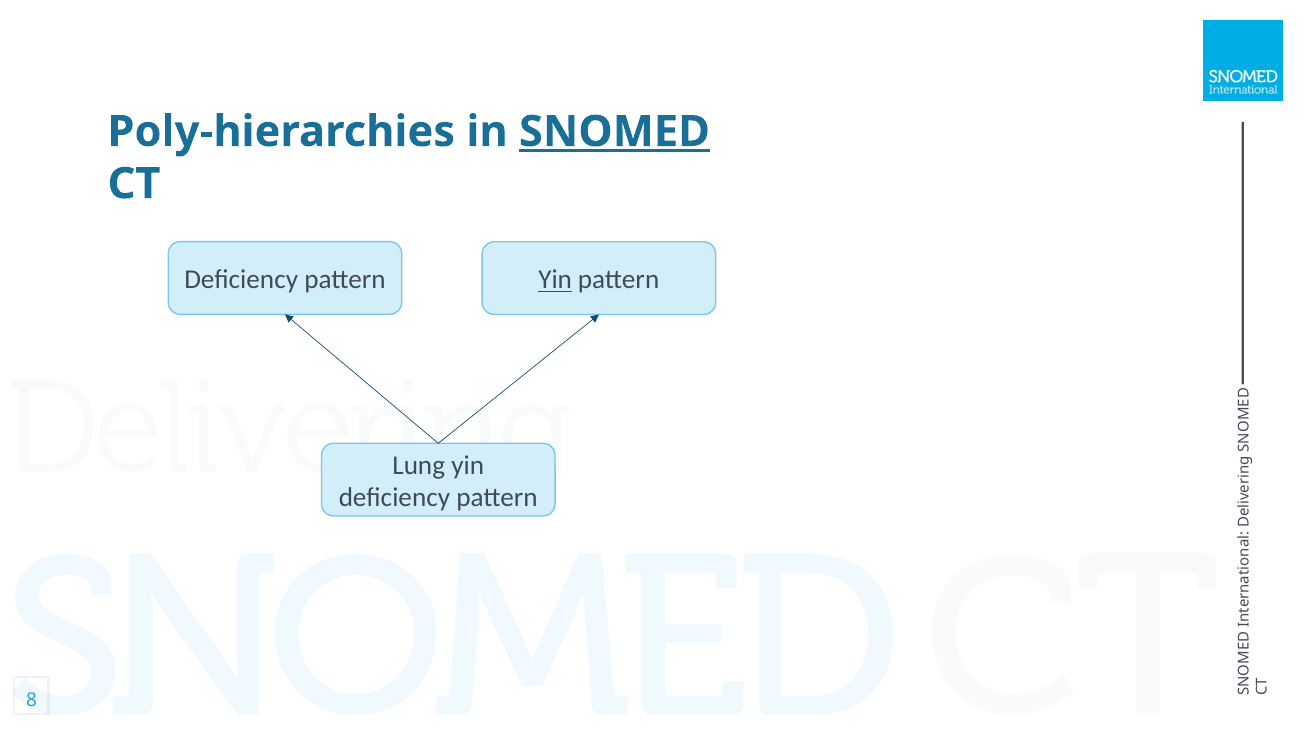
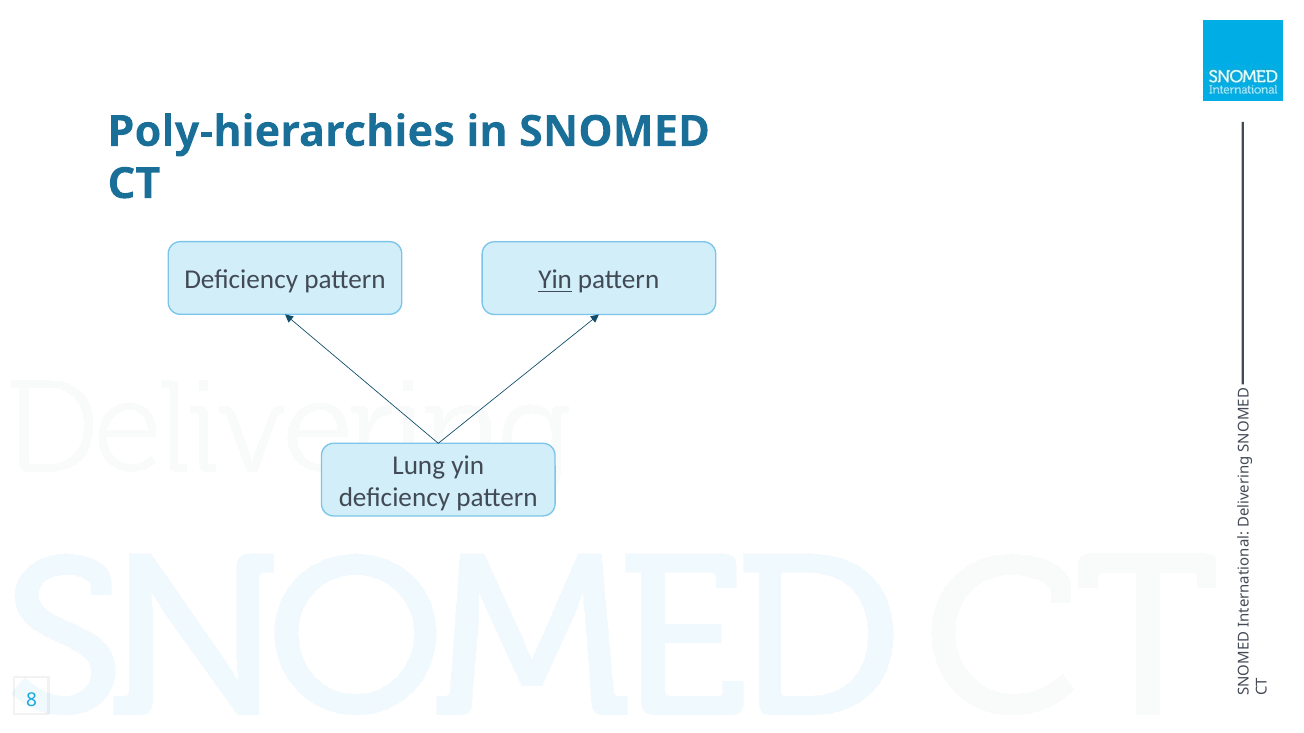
SNOMED underline: present -> none
